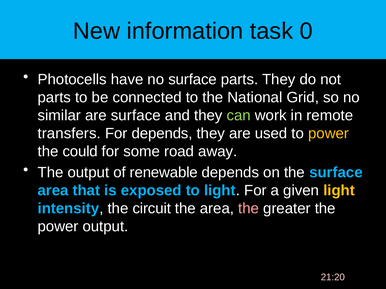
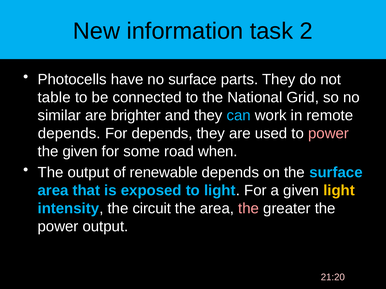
0: 0 -> 2
parts at (54, 98): parts -> table
are surface: surface -> brighter
can colour: light green -> light blue
transfers at (69, 134): transfers -> depends
power at (328, 134) colour: yellow -> pink
the could: could -> given
away: away -> when
